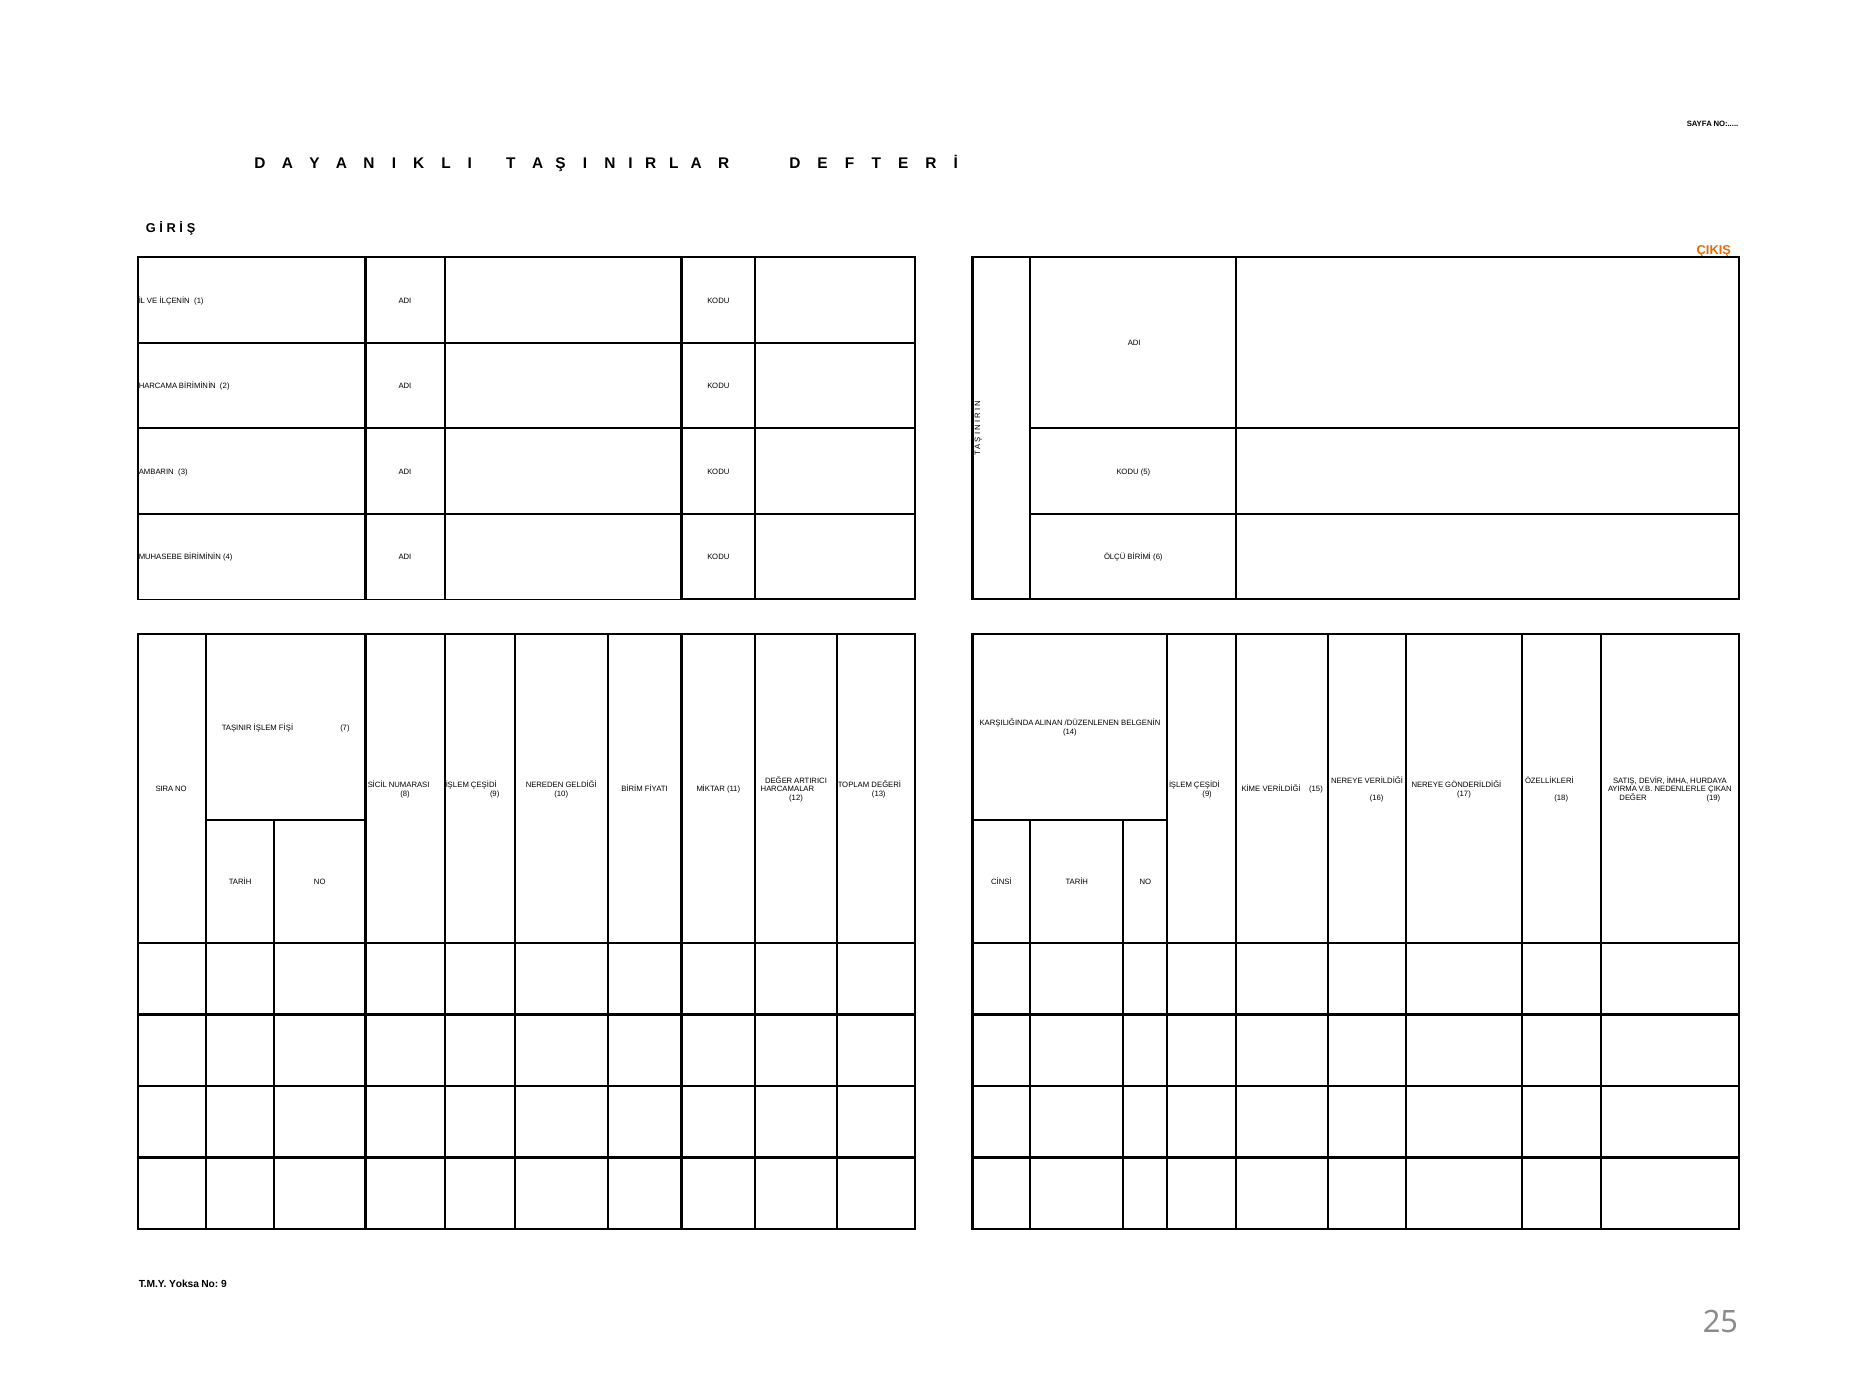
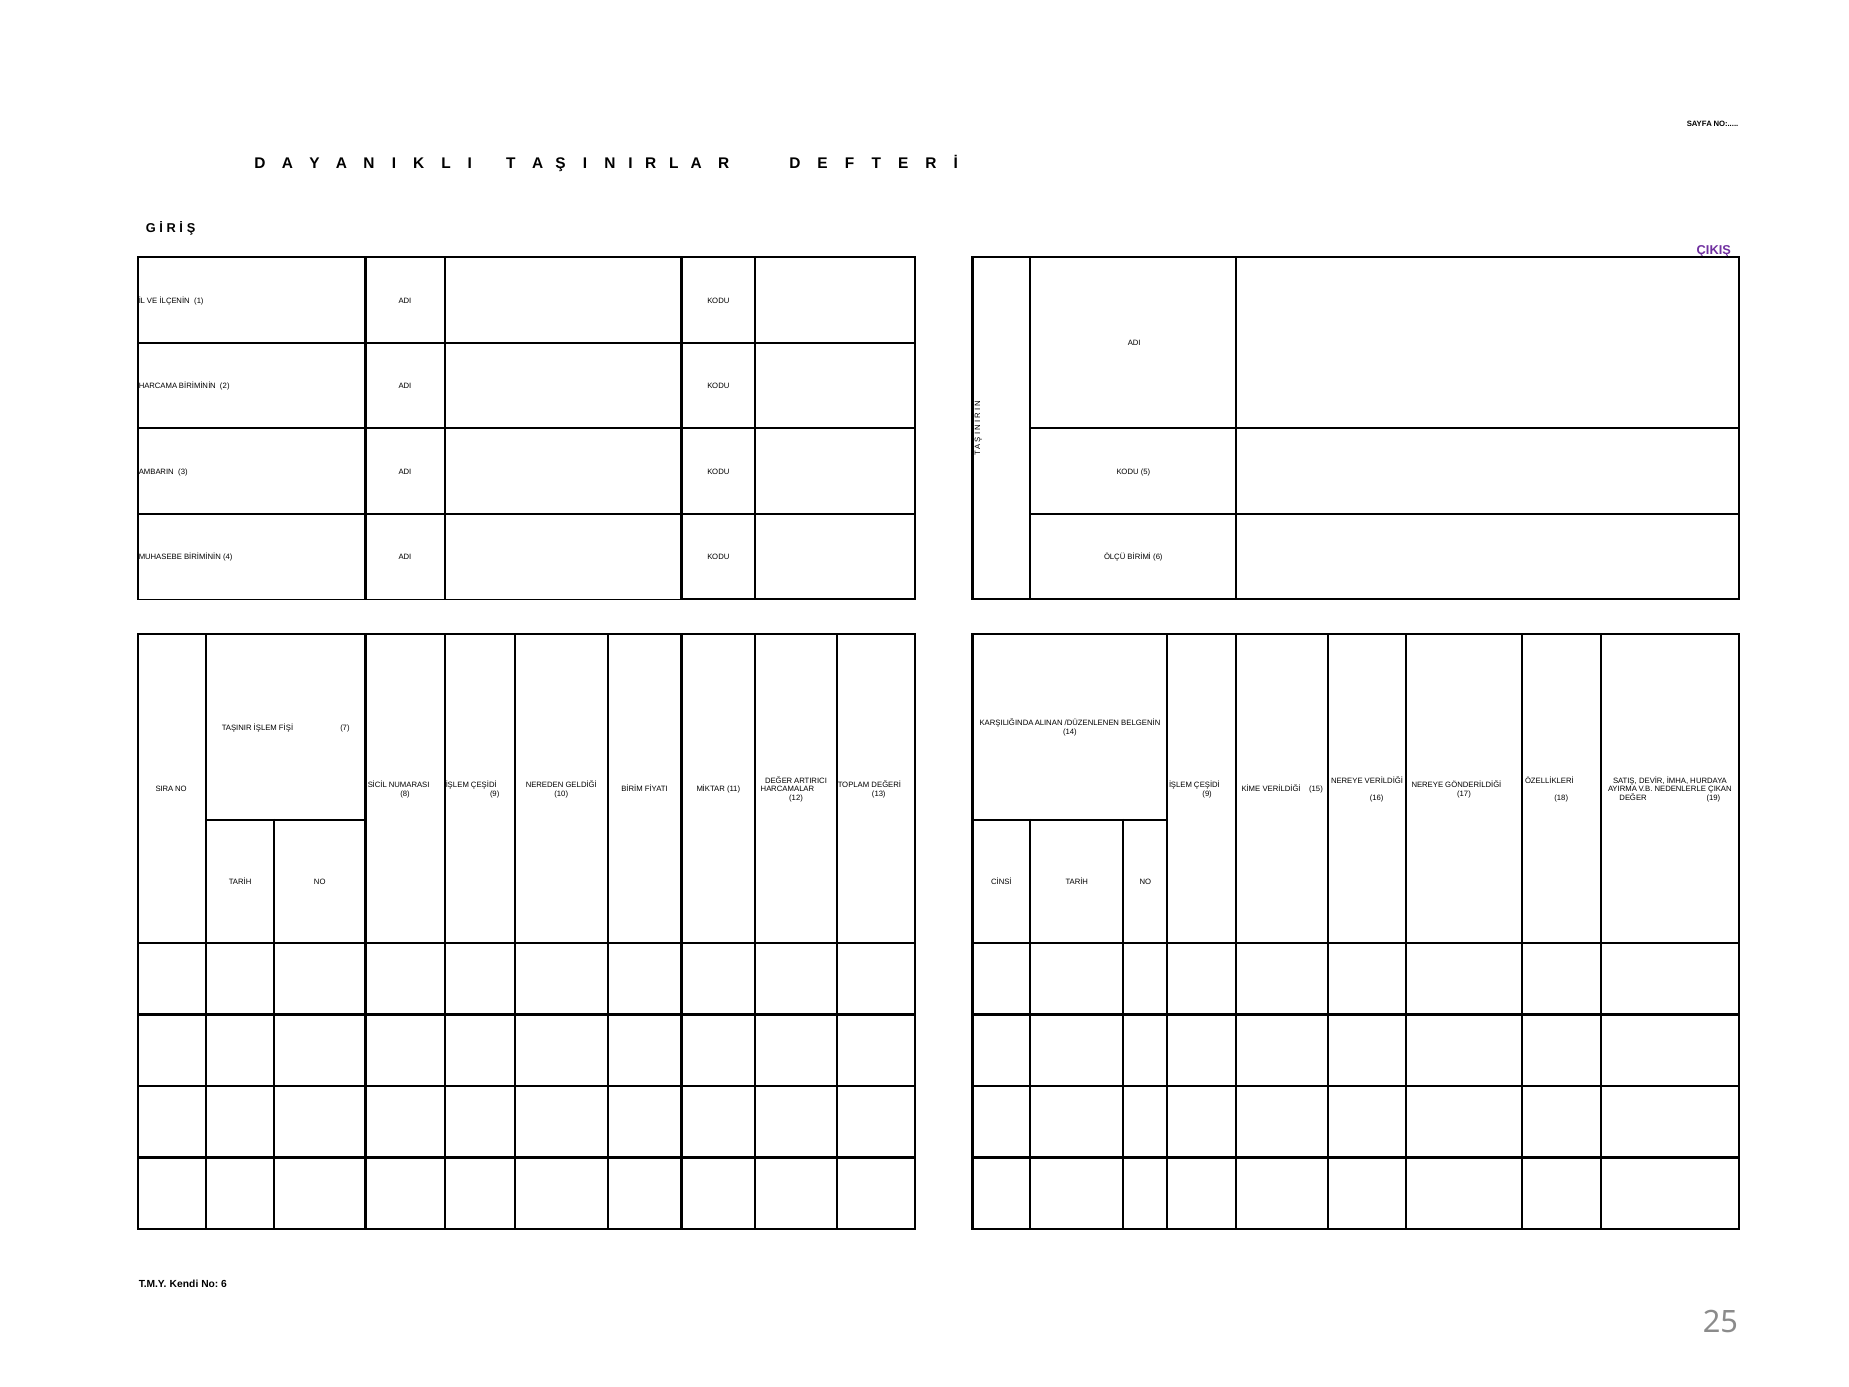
ÇIKIŞ colour: orange -> purple
Yoksa: Yoksa -> Kendi
No 9: 9 -> 6
